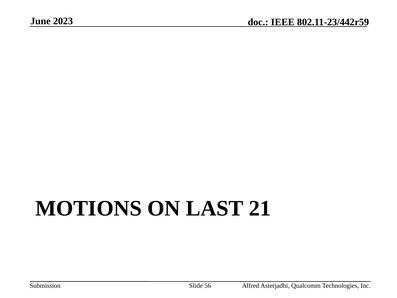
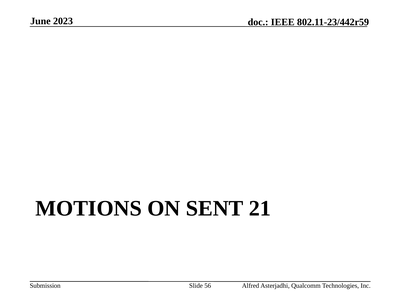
LAST: LAST -> SENT
